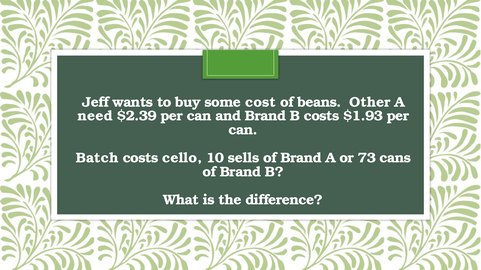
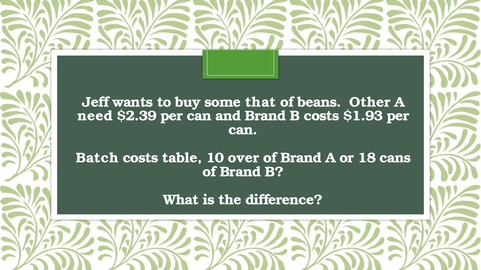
cost: cost -> that
cello: cello -> table
sells: sells -> over
73: 73 -> 18
